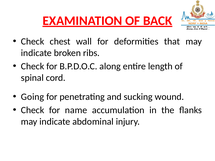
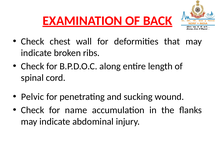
Going: Going -> Pelvic
